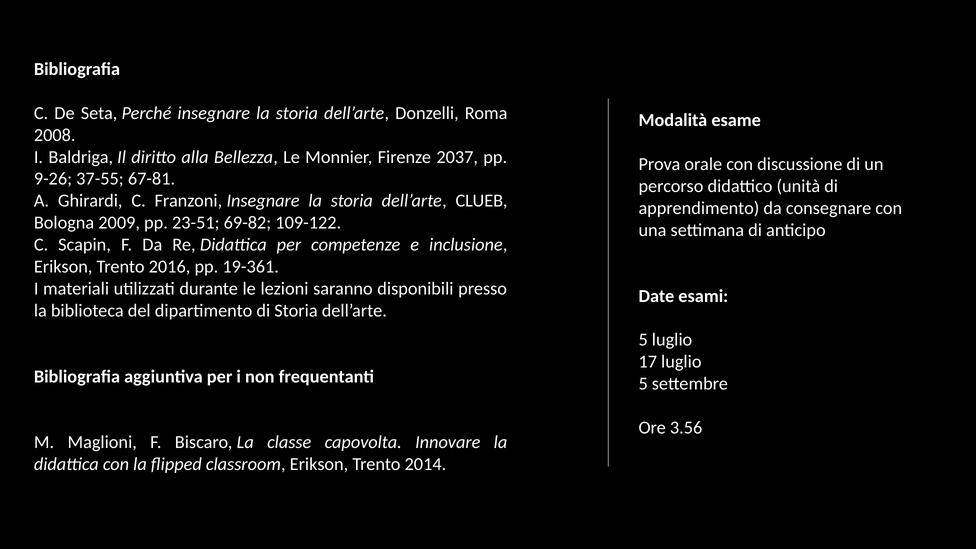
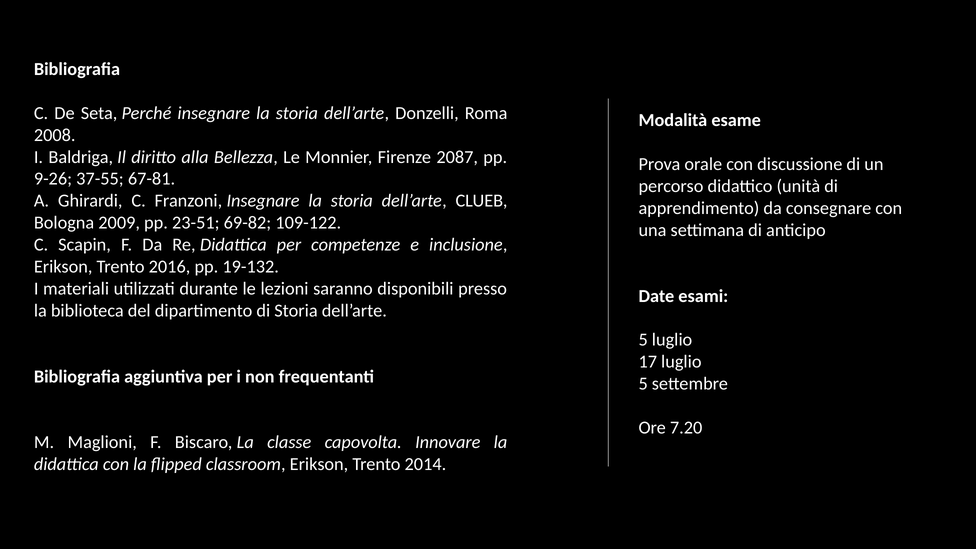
2037: 2037 -> 2087
19-361: 19-361 -> 19-132
3.56: 3.56 -> 7.20
